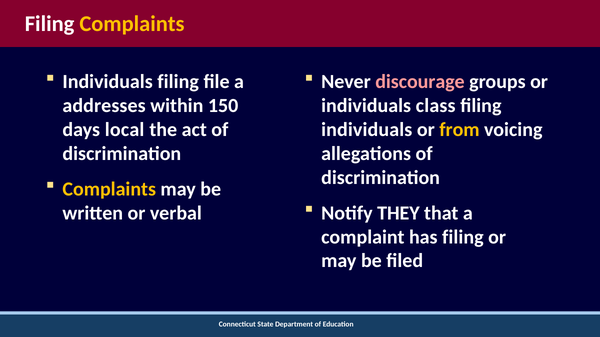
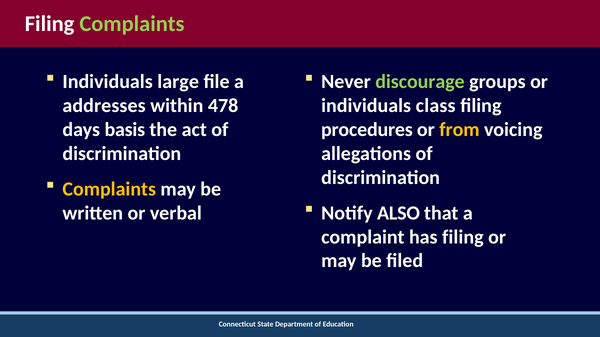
Complaints at (132, 24) colour: yellow -> light green
Individuals filing: filing -> large
discourage colour: pink -> light green
150: 150 -> 478
local: local -> basis
individuals at (367, 130): individuals -> procedures
THEY: THEY -> ALSO
